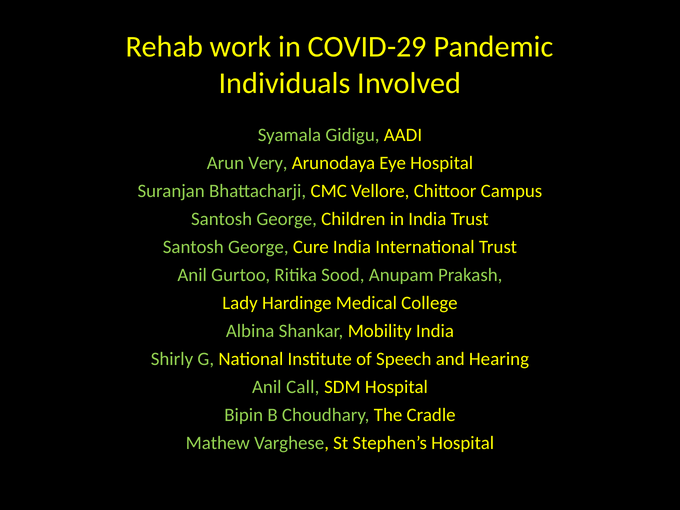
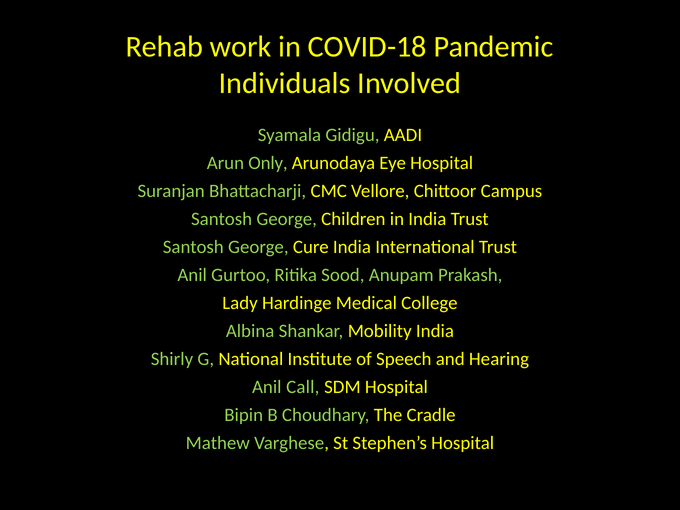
COVID-29: COVID-29 -> COVID-18
Very: Very -> Only
